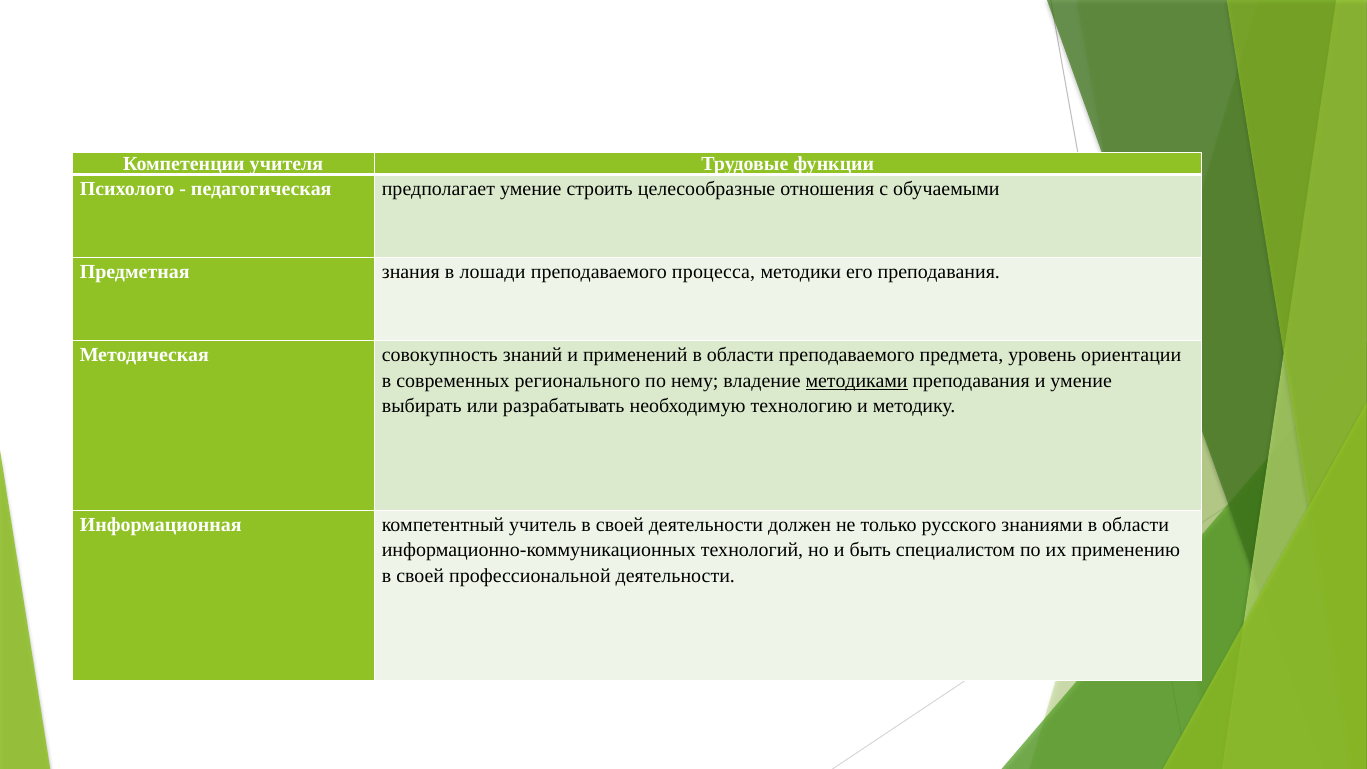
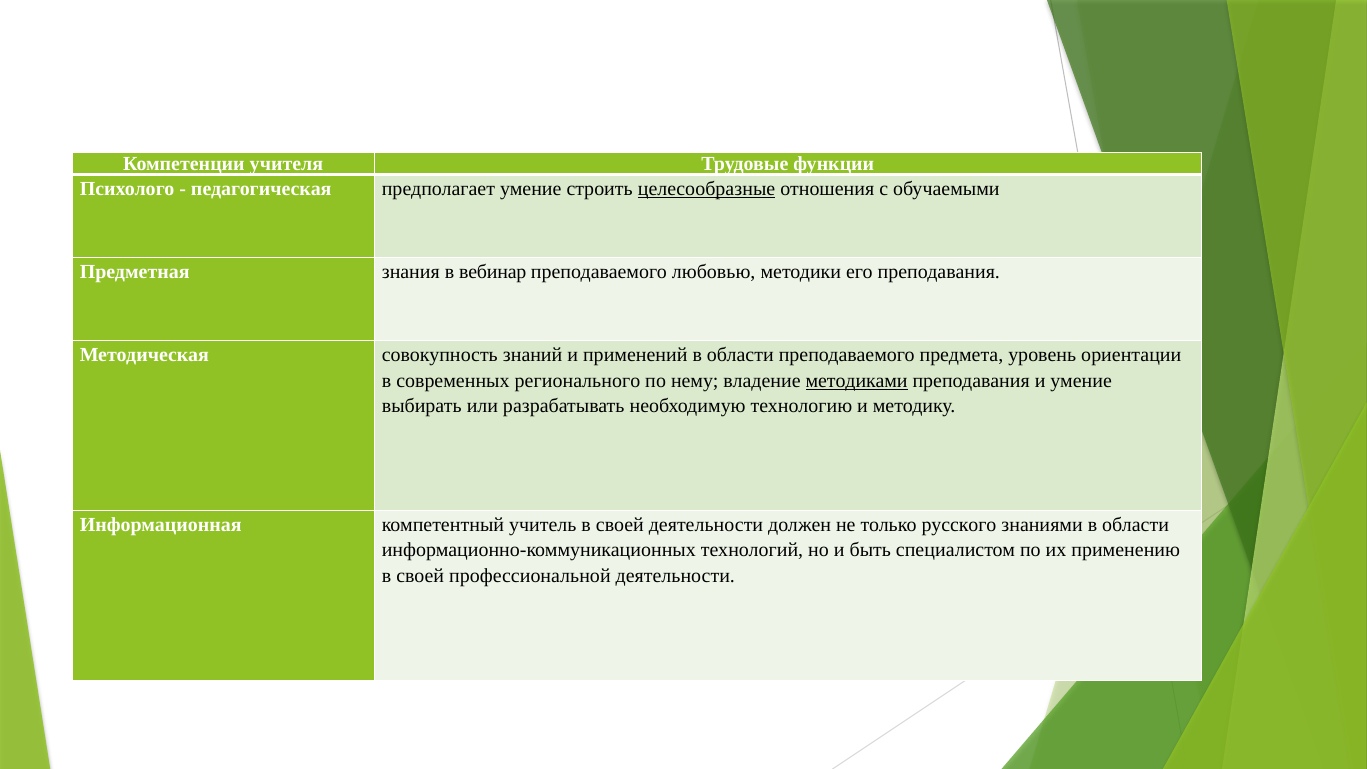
целесообразные underline: none -> present
лошади: лошади -> вебинар
процесса: процесса -> любовью
